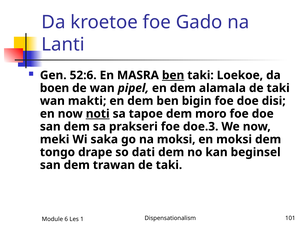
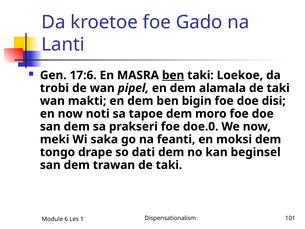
52:6: 52:6 -> 17:6
boen: boen -> trobi
noti underline: present -> none
doe.3: doe.3 -> doe.0
na moksi: moksi -> feanti
